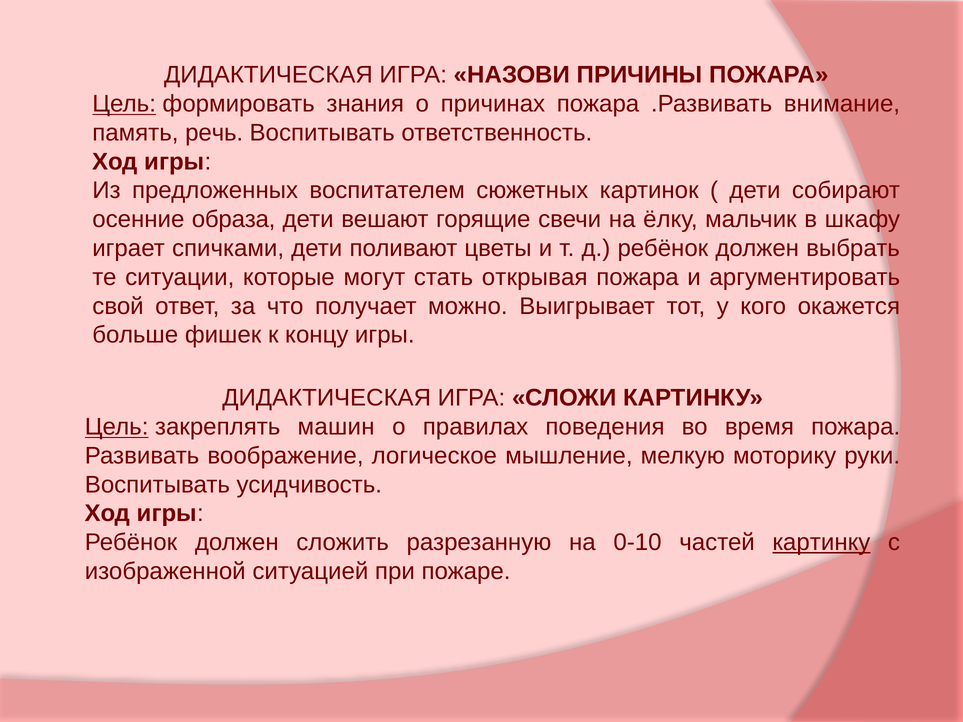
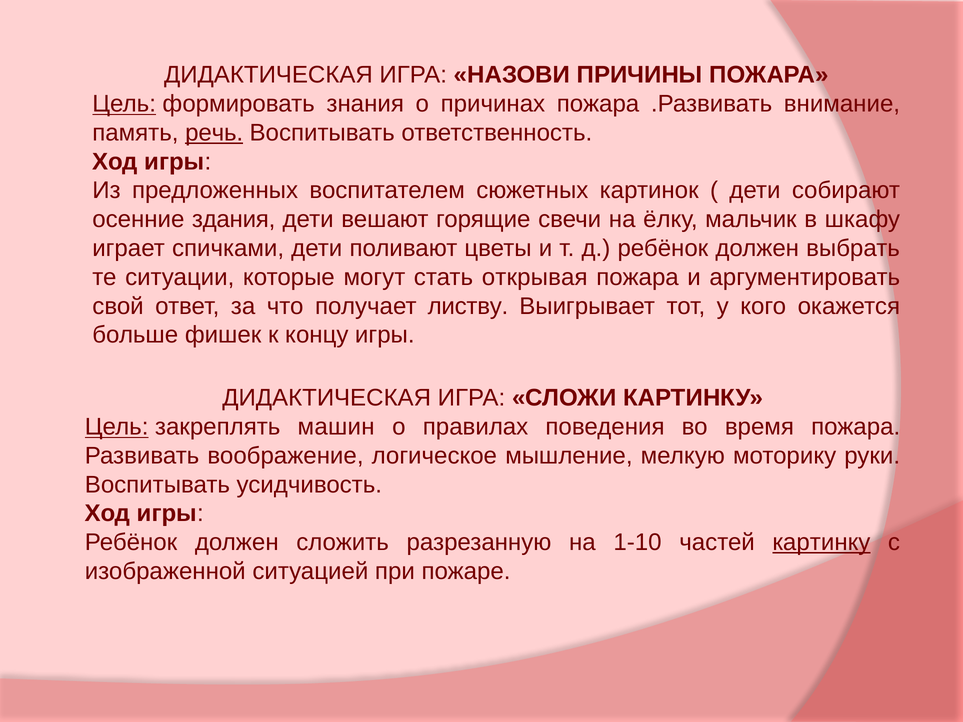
речь underline: none -> present
образа: образа -> здания
можно: можно -> листву
0-10: 0-10 -> 1-10
